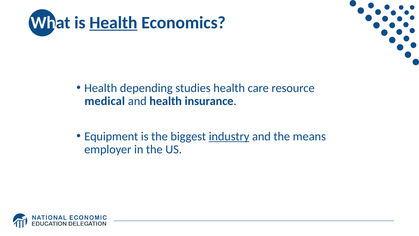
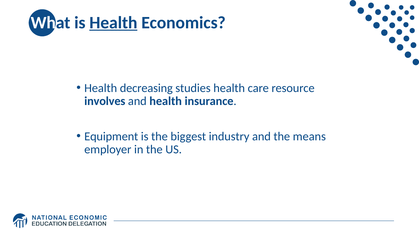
depending: depending -> decreasing
medical: medical -> involves
industry underline: present -> none
